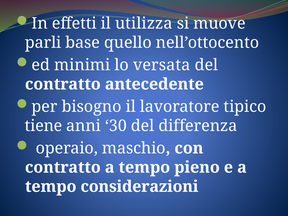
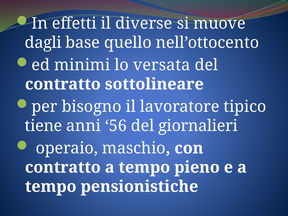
utilizza: utilizza -> diverse
parli: parli -> dagli
antecedente: antecedente -> sottolineare
30: 30 -> 56
differenza: differenza -> giornalieri
considerazioni: considerazioni -> pensionistiche
